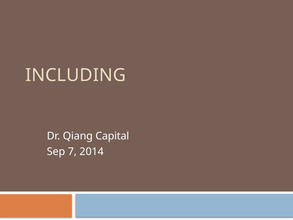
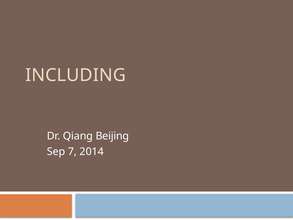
Capital: Capital -> Beijing
